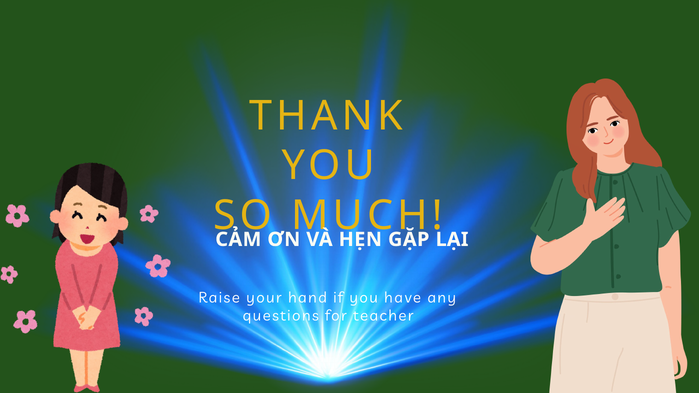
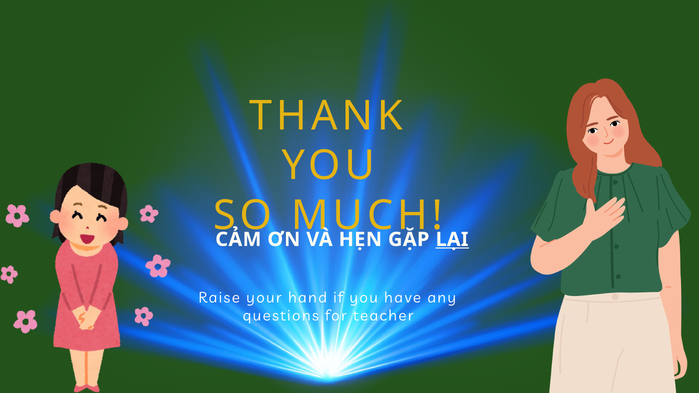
LẠI underline: none -> present
